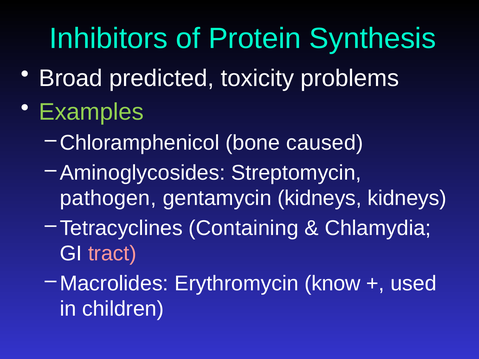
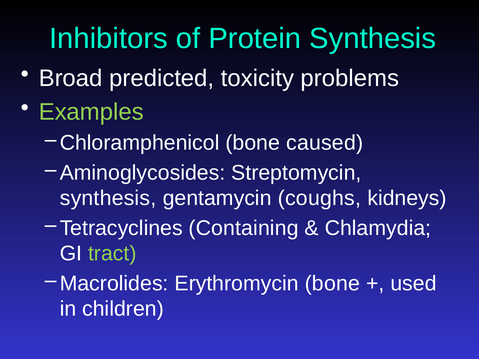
pathogen at (108, 198): pathogen -> synthesis
gentamycin kidneys: kidneys -> coughs
tract colour: pink -> light green
Erythromycin know: know -> bone
